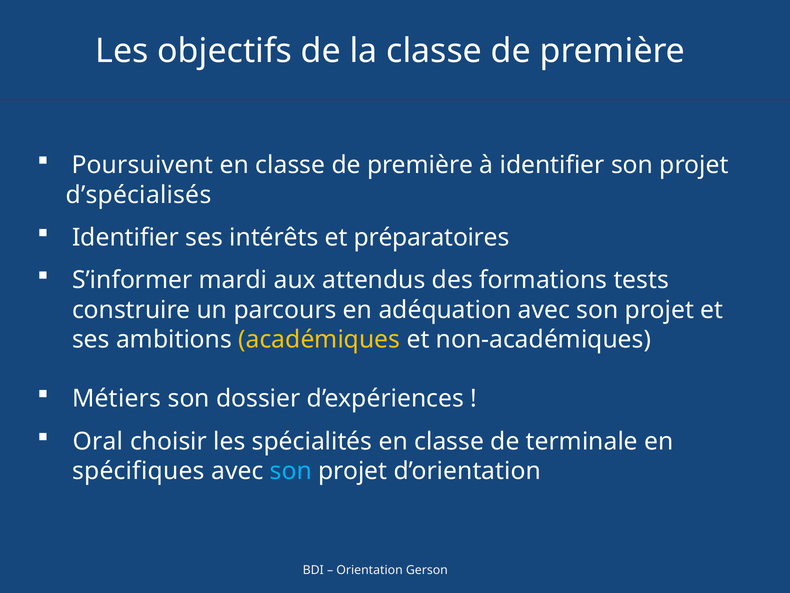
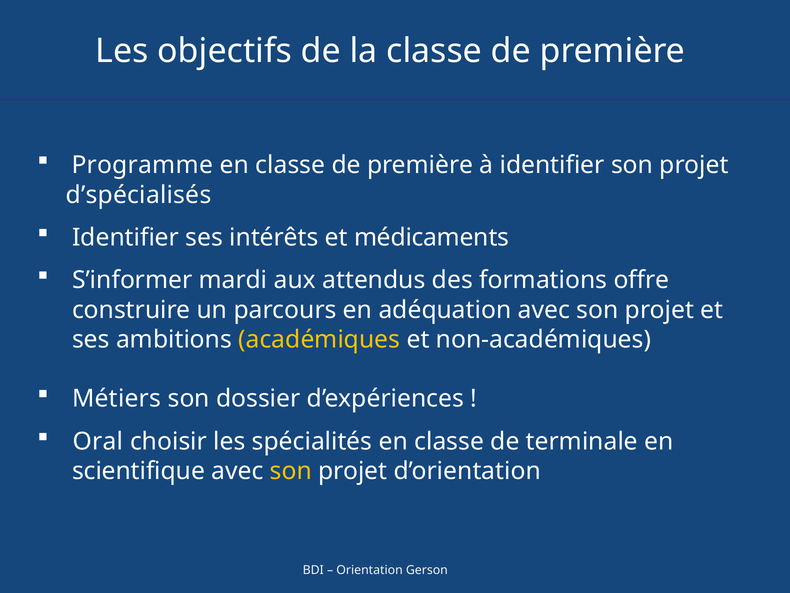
Poursuivent: Poursuivent -> Programme
préparatoires: préparatoires -> médicaments
tests: tests -> offre
spécifiques: spécifiques -> scientifique
son at (291, 471) colour: light blue -> yellow
